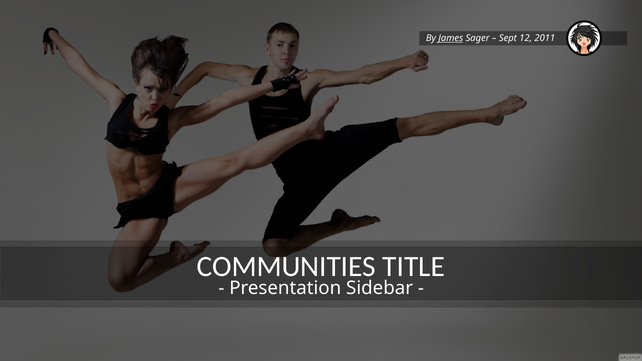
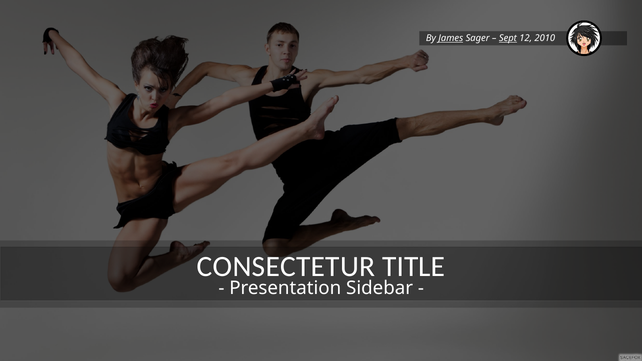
Sept underline: none -> present
2011: 2011 -> 2010
COMMUNITIES: COMMUNITIES -> CONSECTETUR
